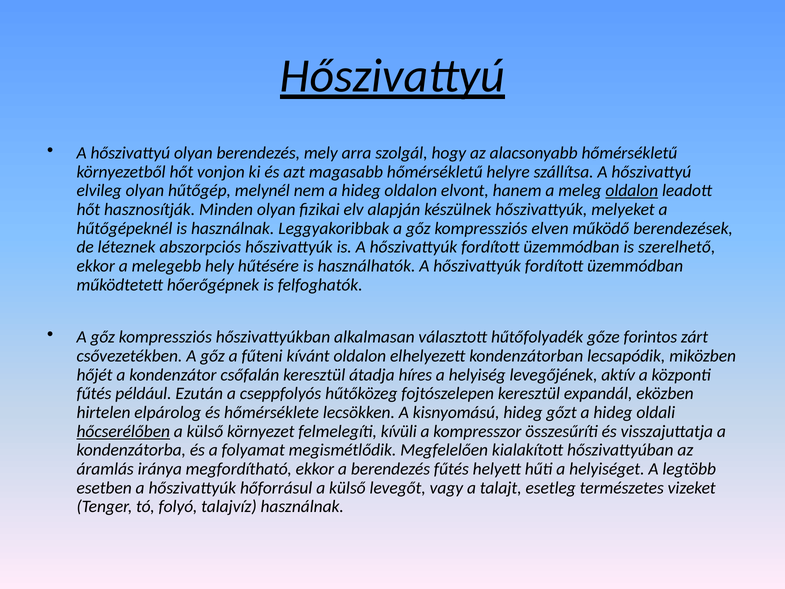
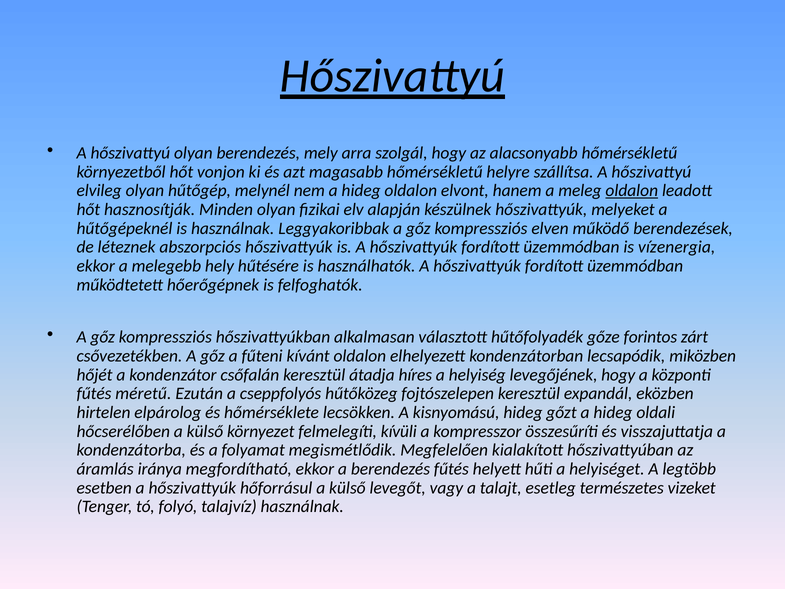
szerelhető: szerelhető -> vízenergia
levegőjének aktív: aktív -> hogy
például: például -> méretű
hőcserélőben underline: present -> none
